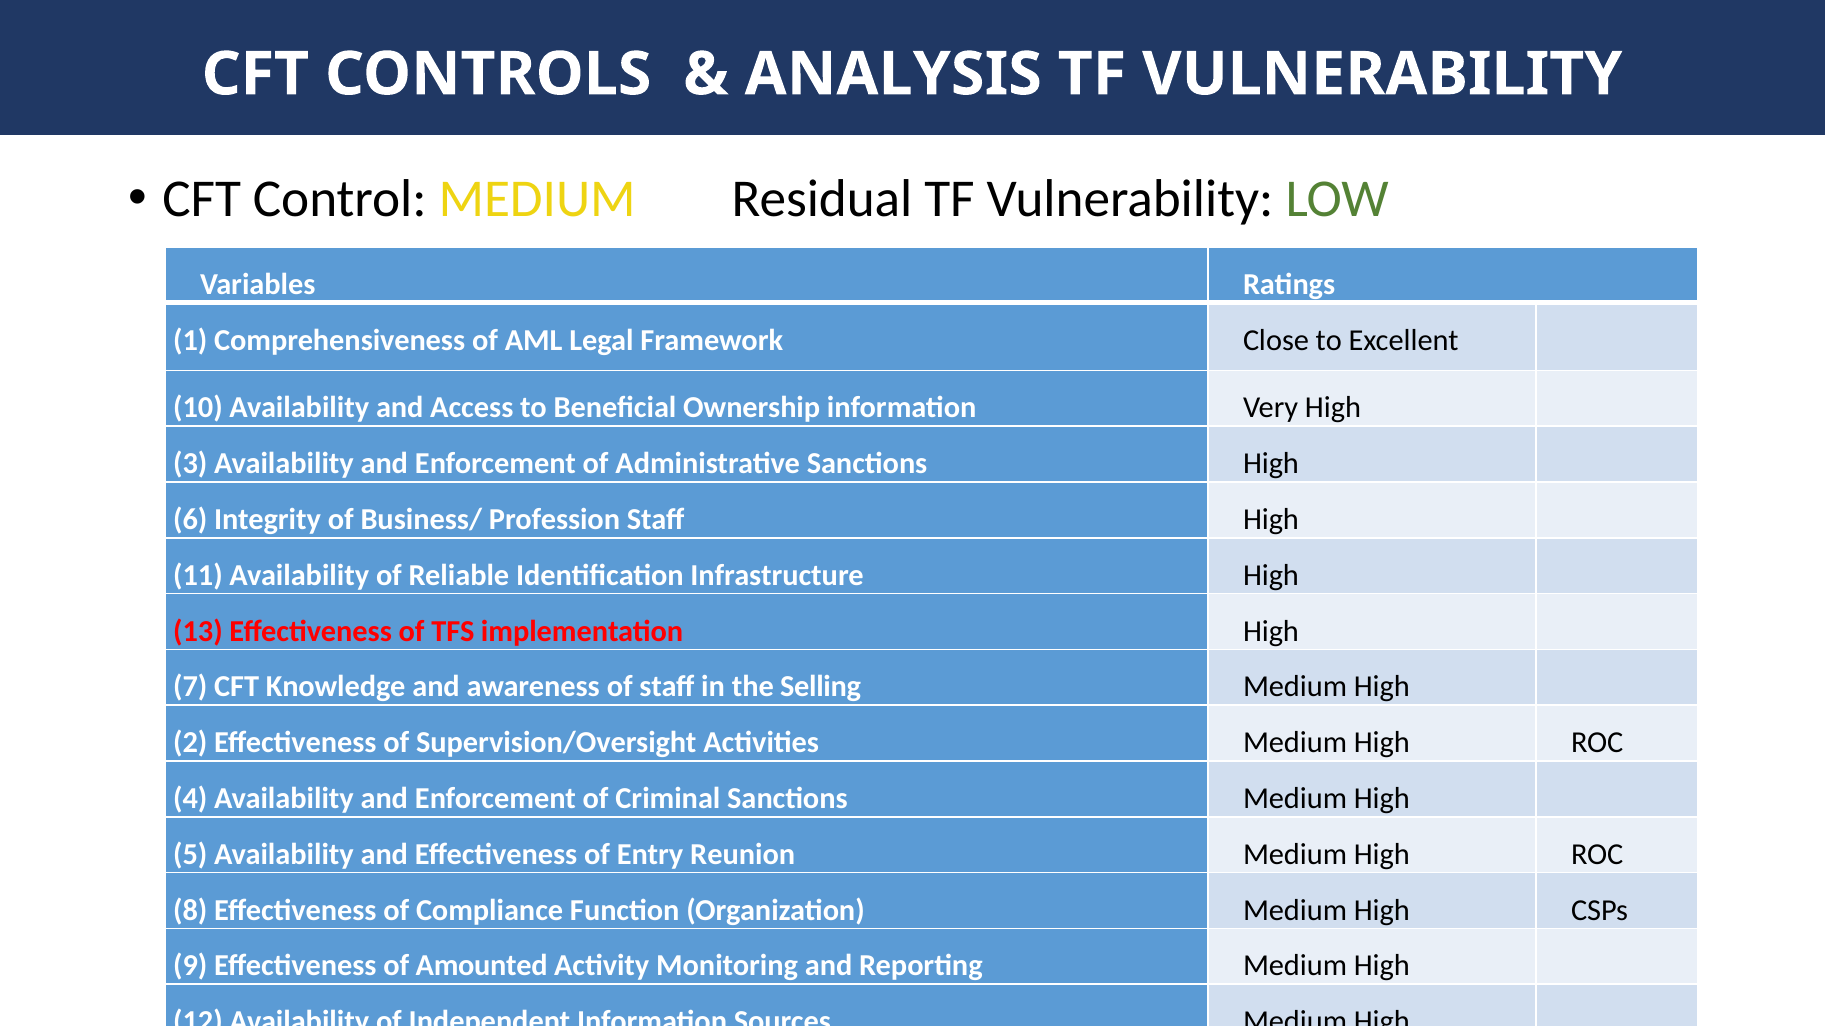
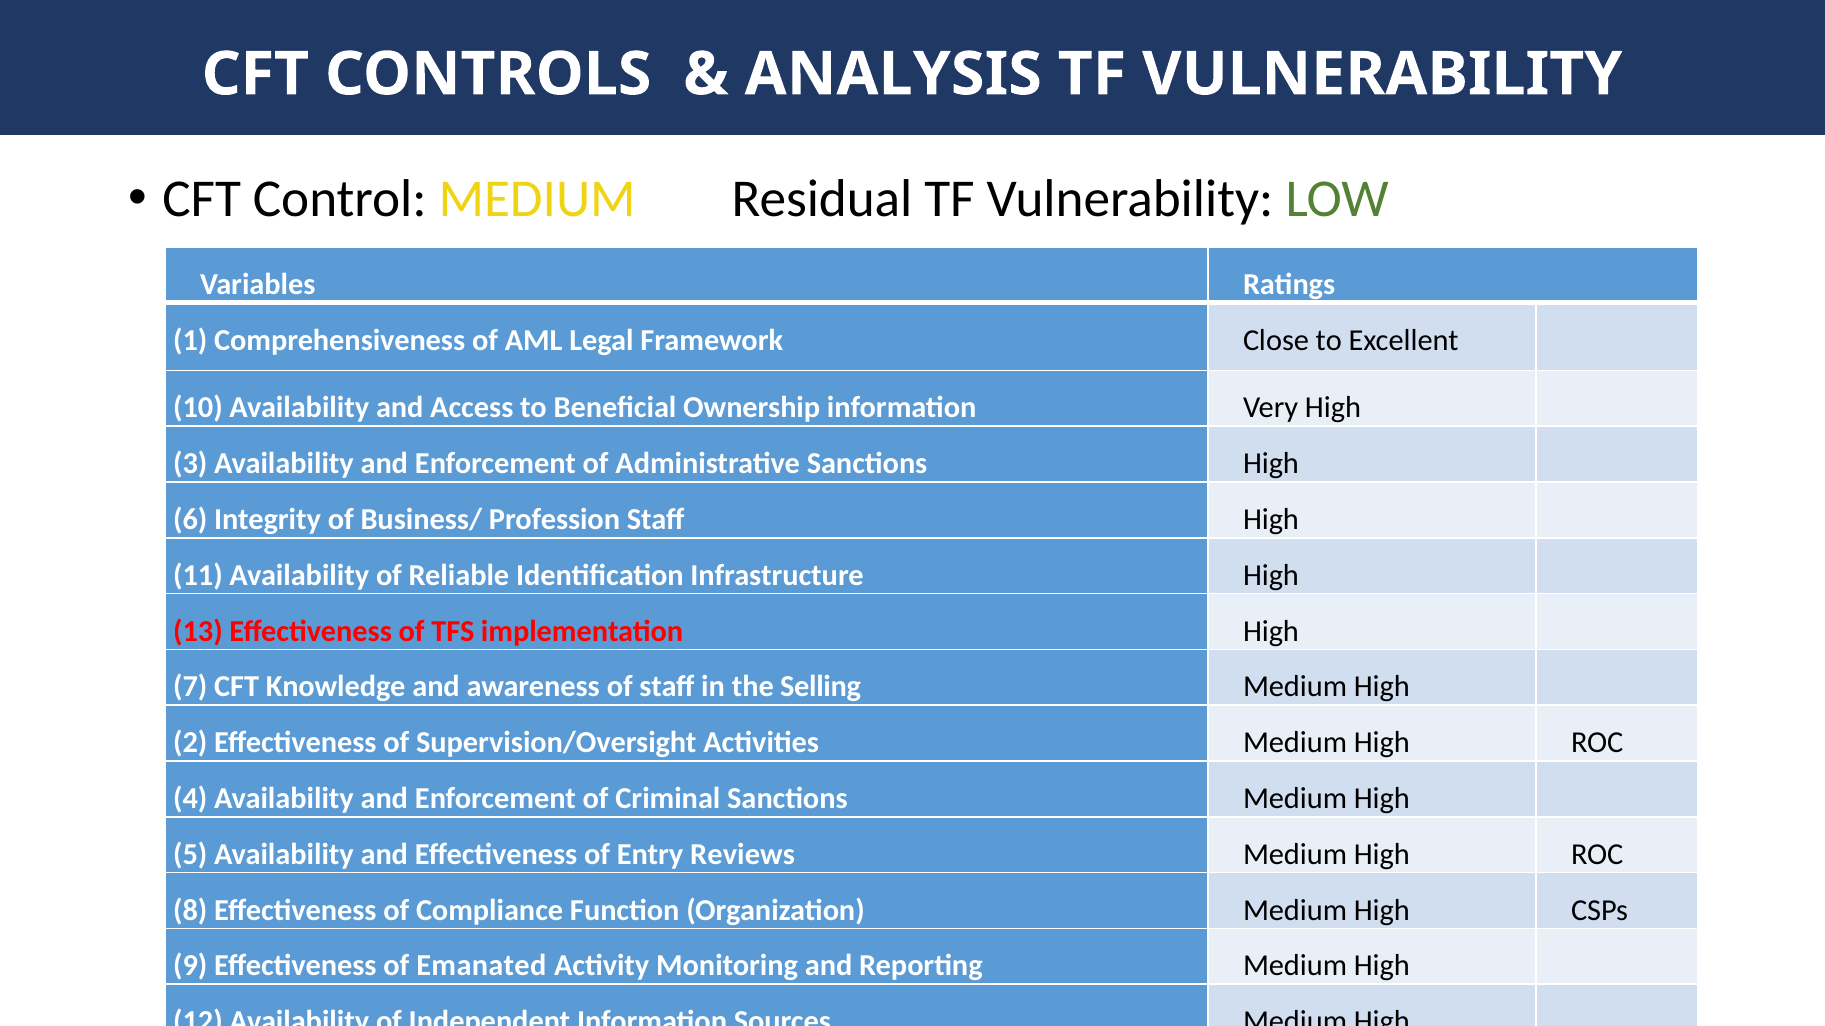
Reunion: Reunion -> Reviews
Amounted: Amounted -> Emanated
